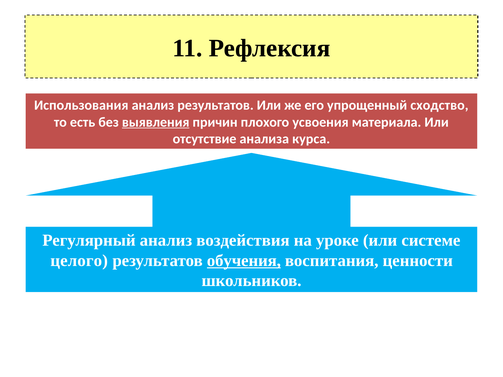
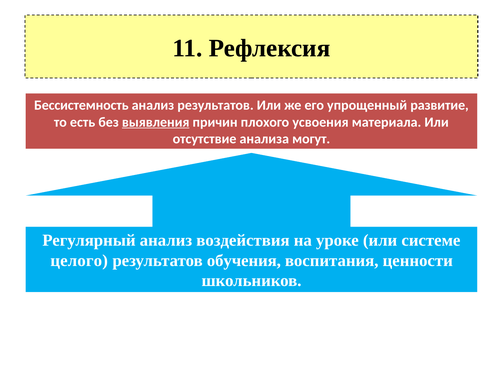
Использования: Использования -> Бессистемность
сходство: сходство -> развитие
курса: курса -> могут
обучения underline: present -> none
